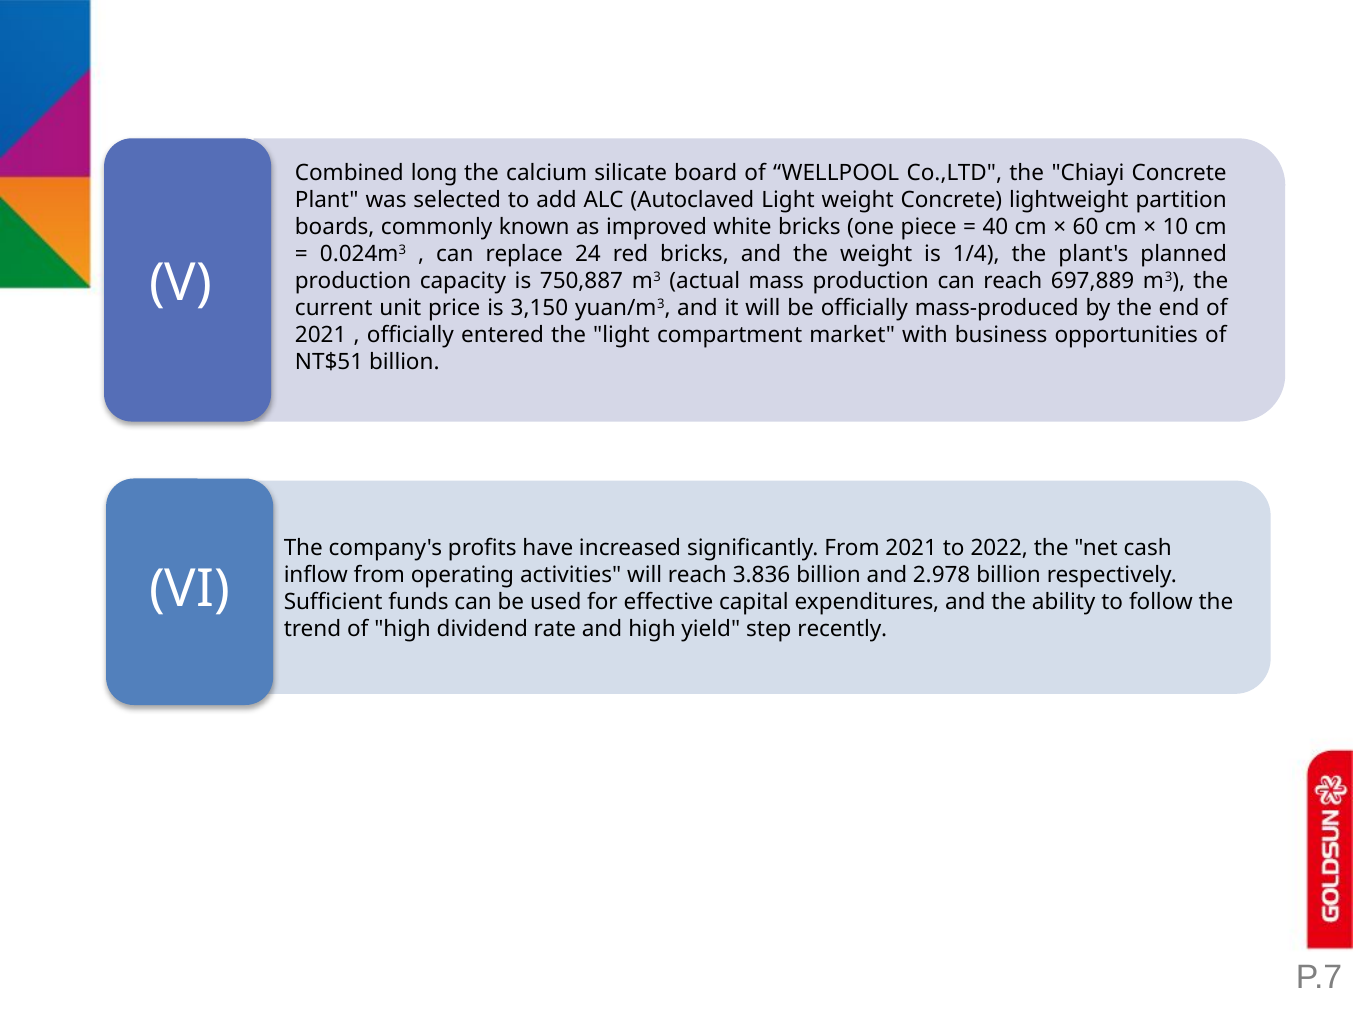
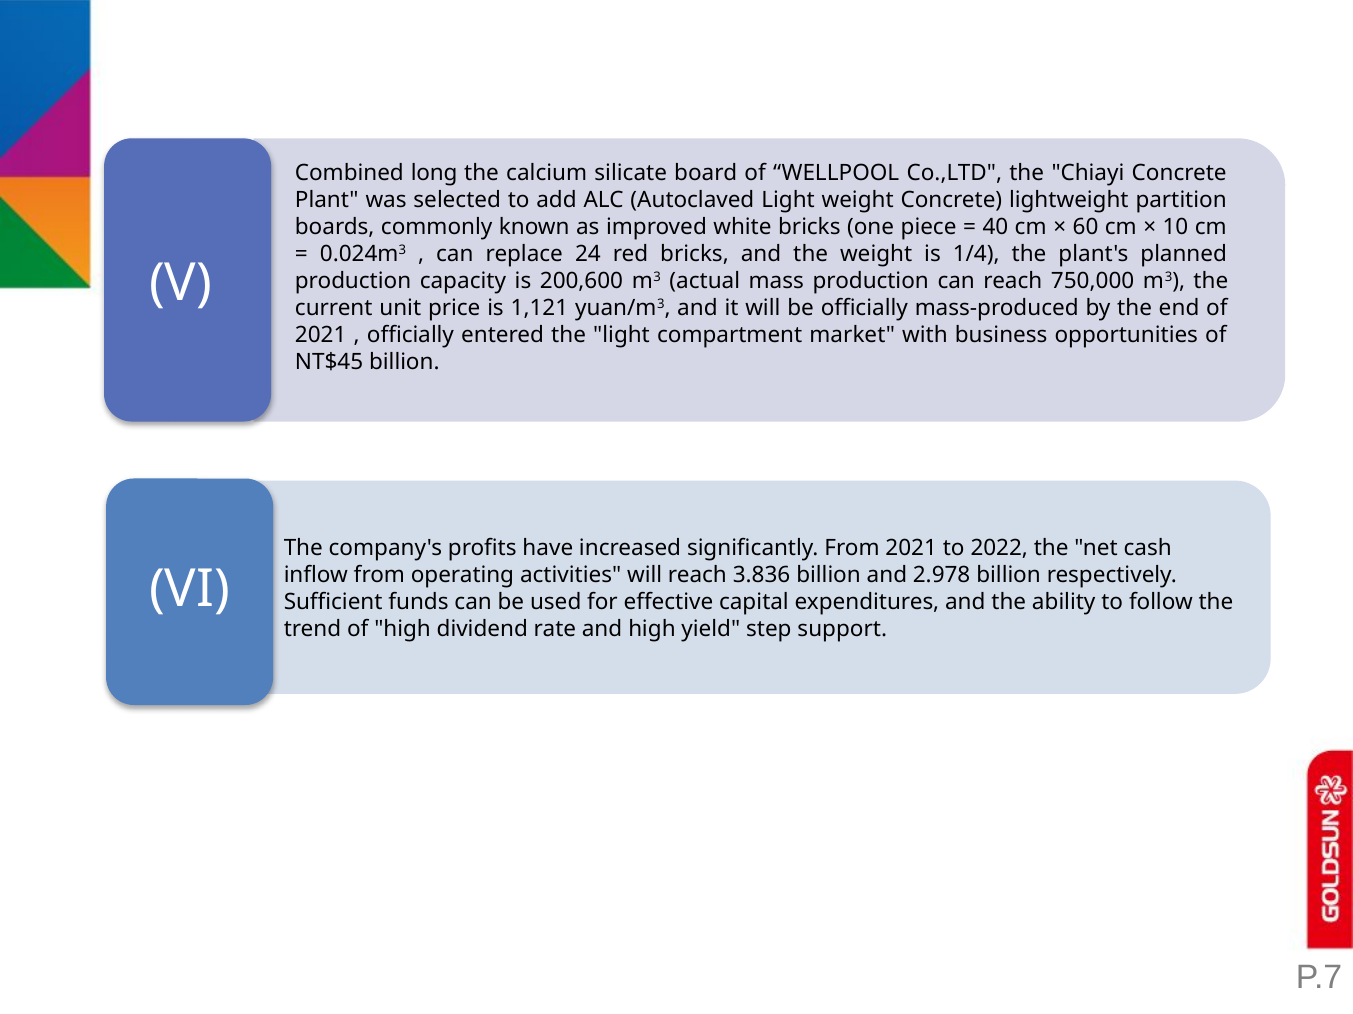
750,887: 750,887 -> 200,600
697,889: 697,889 -> 750,000
3,150: 3,150 -> 1,121
NT$51: NT$51 -> NT$45
recently: recently -> support
